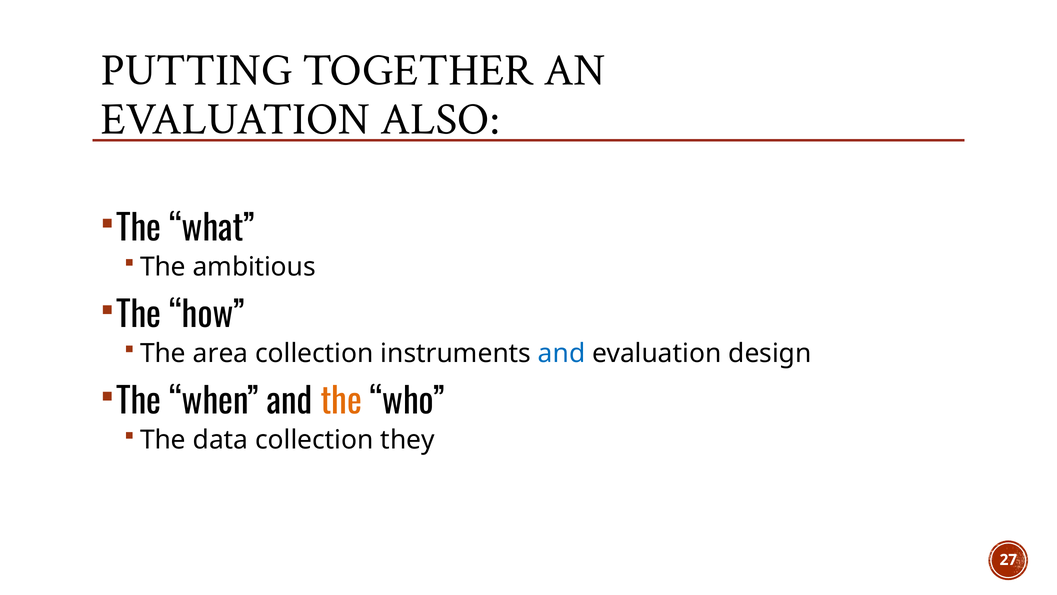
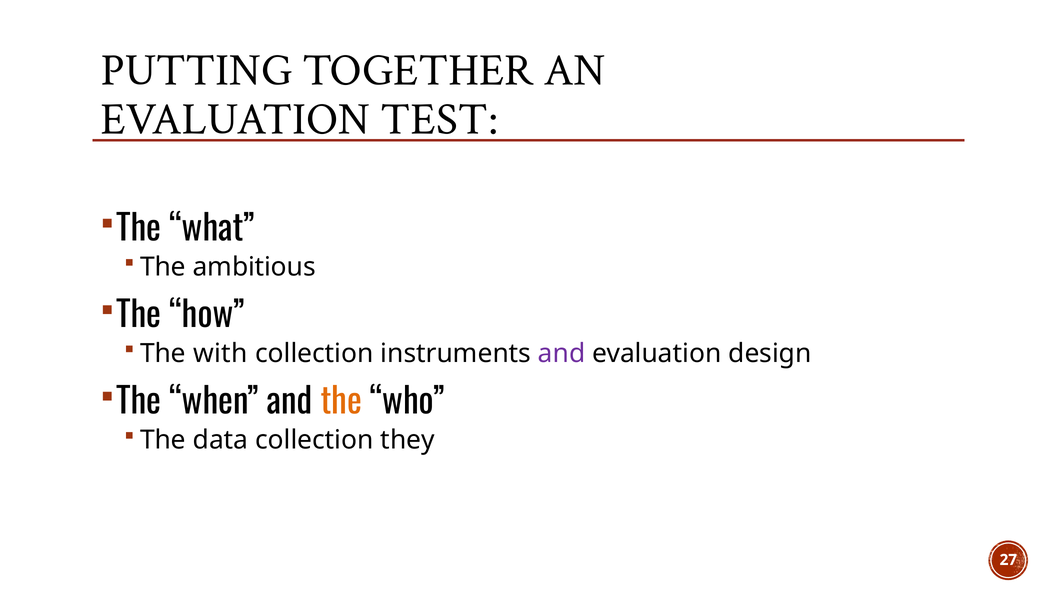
ALSO: ALSO -> TEST
area: area -> with
and at (562, 353) colour: blue -> purple
